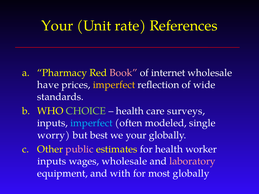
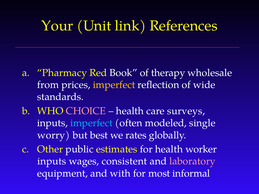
rate: rate -> link
Book colour: pink -> white
internet: internet -> therapy
have: have -> from
CHOICE colour: light green -> pink
we your: your -> rates
public colour: pink -> white
wages wholesale: wholesale -> consistent
most globally: globally -> informal
